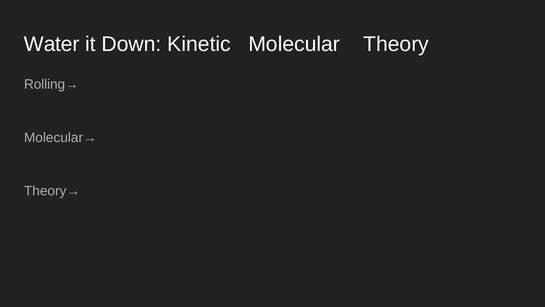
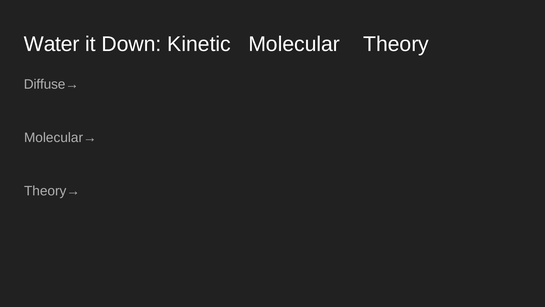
Rolling→: Rolling→ -> Diffuse→
